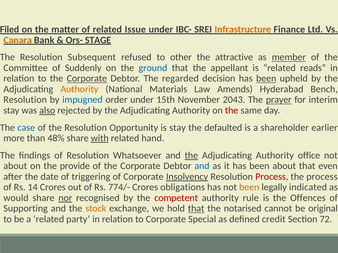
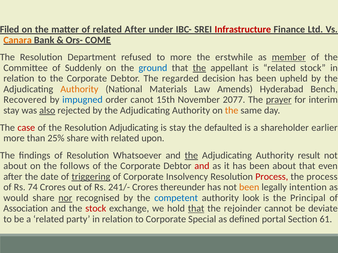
related Issue: Issue -> After
Infrastructure colour: orange -> red
STAGE: STAGE -> COME
Subsequent: Subsequent -> Department
to other: other -> more
attractive: attractive -> erstwhile
the at (199, 68) underline: none -> present
related reads: reads -> stock
Corporate at (87, 79) underline: present -> none
been at (266, 79) underline: present -> none
Resolution at (25, 100): Resolution -> Recovered
order under: under -> canot
2043: 2043 -> 2077
the at (232, 111) colour: red -> orange
case colour: blue -> red
Resolution Opportunity: Opportunity -> Adjudicating
48%: 48% -> 25%
with underline: present -> none
hand: hand -> upon
office: office -> result
provide: provide -> follows
and at (202, 166) colour: blue -> red
triggering underline: none -> present
Insolvency underline: present -> none
14: 14 -> 74
774/-: 774/- -> 241/-
obligations: obligations -> thereunder
indicated: indicated -> intention
competent colour: red -> blue
rule: rule -> look
Offences: Offences -> Principal
Supporting: Supporting -> Association
stock at (96, 209) colour: orange -> red
notarised: notarised -> rejoinder
original: original -> deviate
credit: credit -> portal
72: 72 -> 61
